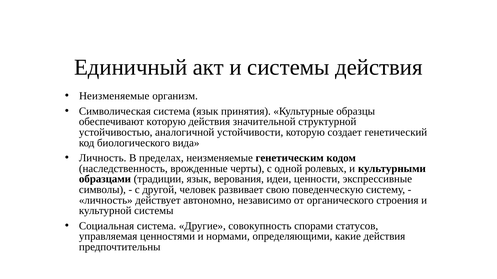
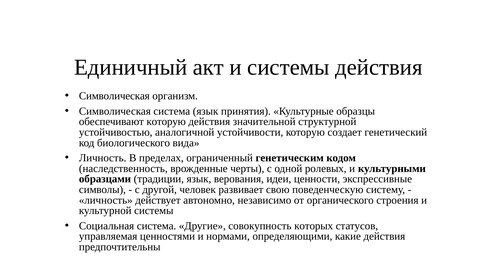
Неизменяемые at (114, 96): Неизменяемые -> Символическая
пределах неизменяемые: неизменяемые -> ограниченный
спорами: спорами -> которых
